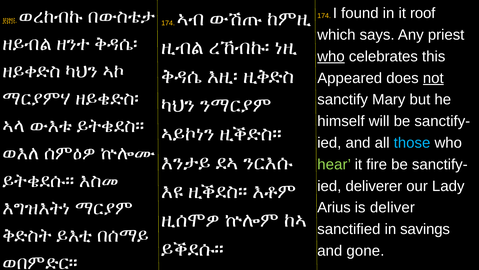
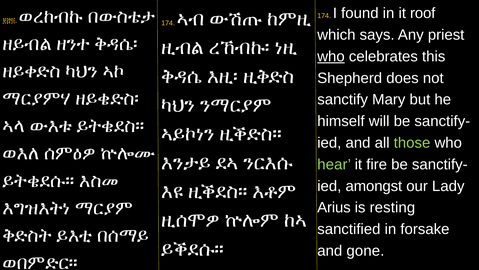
Appeared: Appeared -> Shepherd
not underline: present -> none
those colour: light blue -> light green
deliverer: deliverer -> amongst
deliver: deliver -> resting
savings: savings -> forsake
